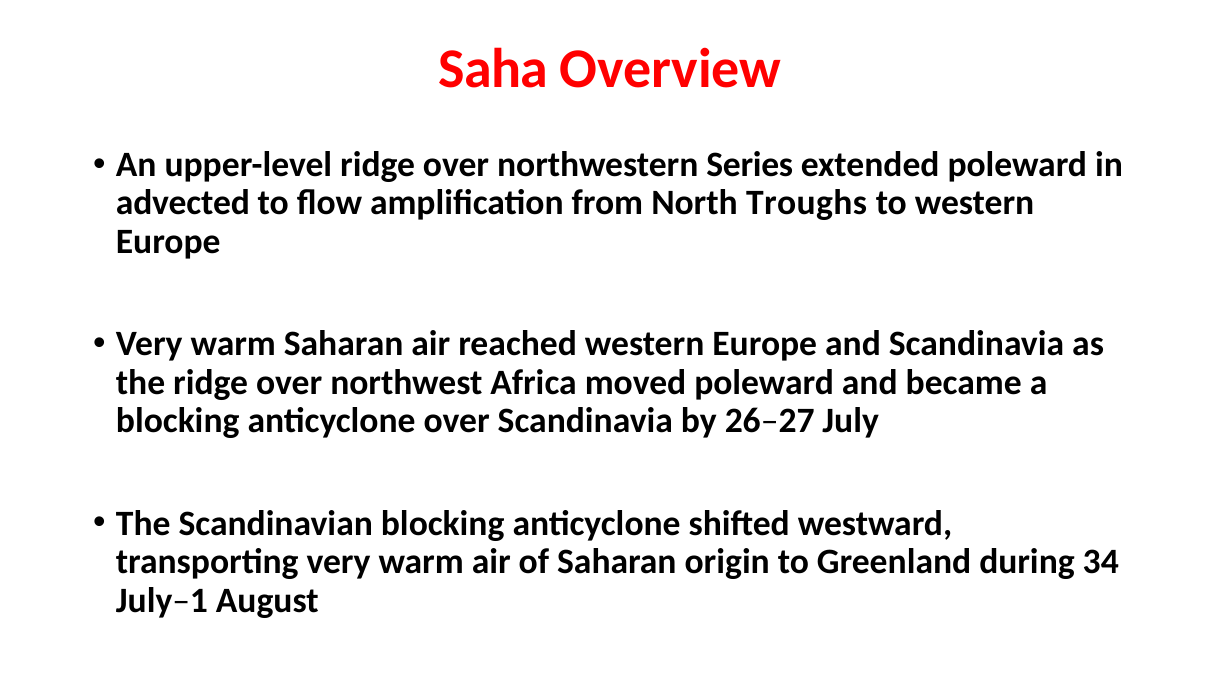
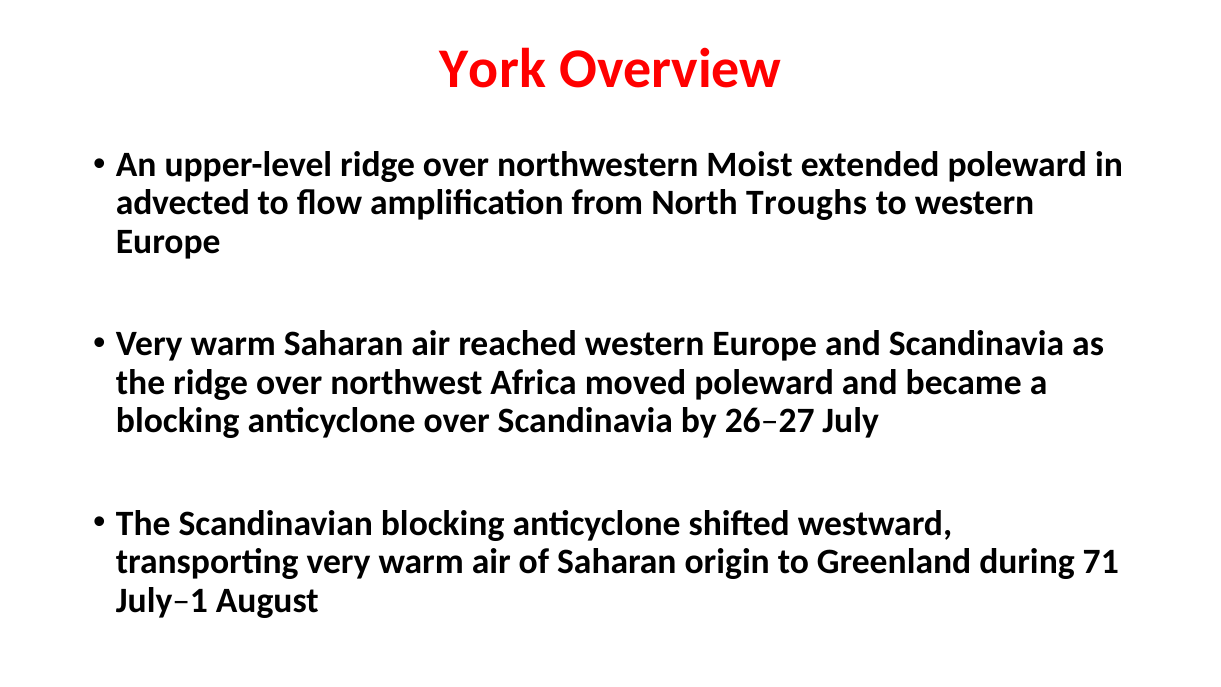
Saha: Saha -> York
Series: Series -> Moist
34: 34 -> 71
